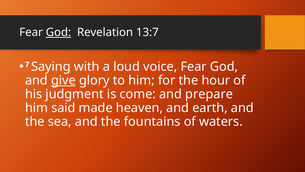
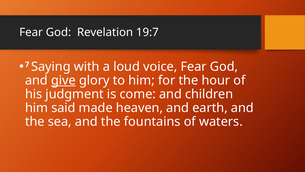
God at (58, 32) underline: present -> none
13:7: 13:7 -> 19:7
prepare: prepare -> children
